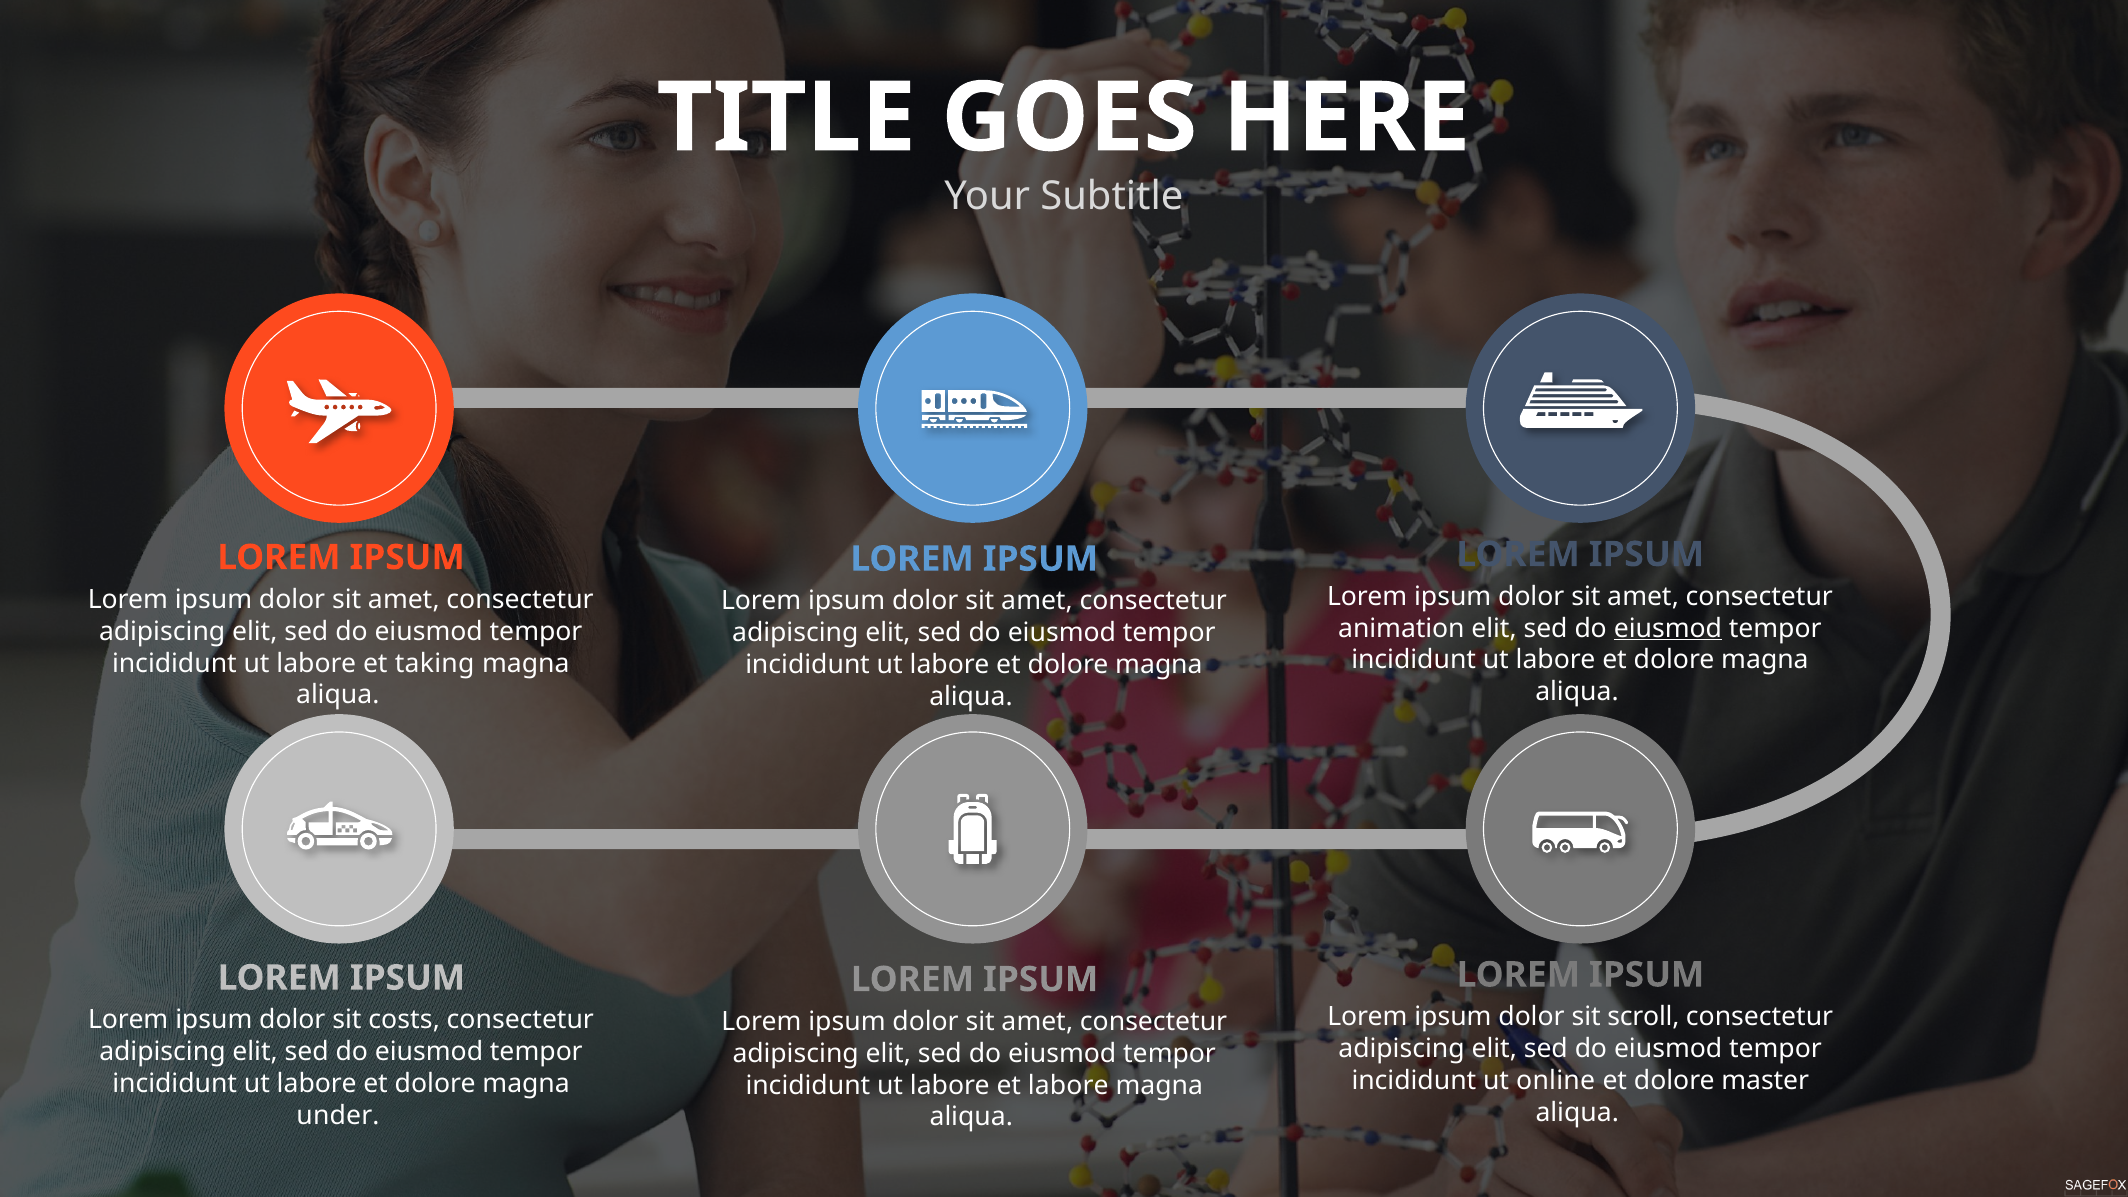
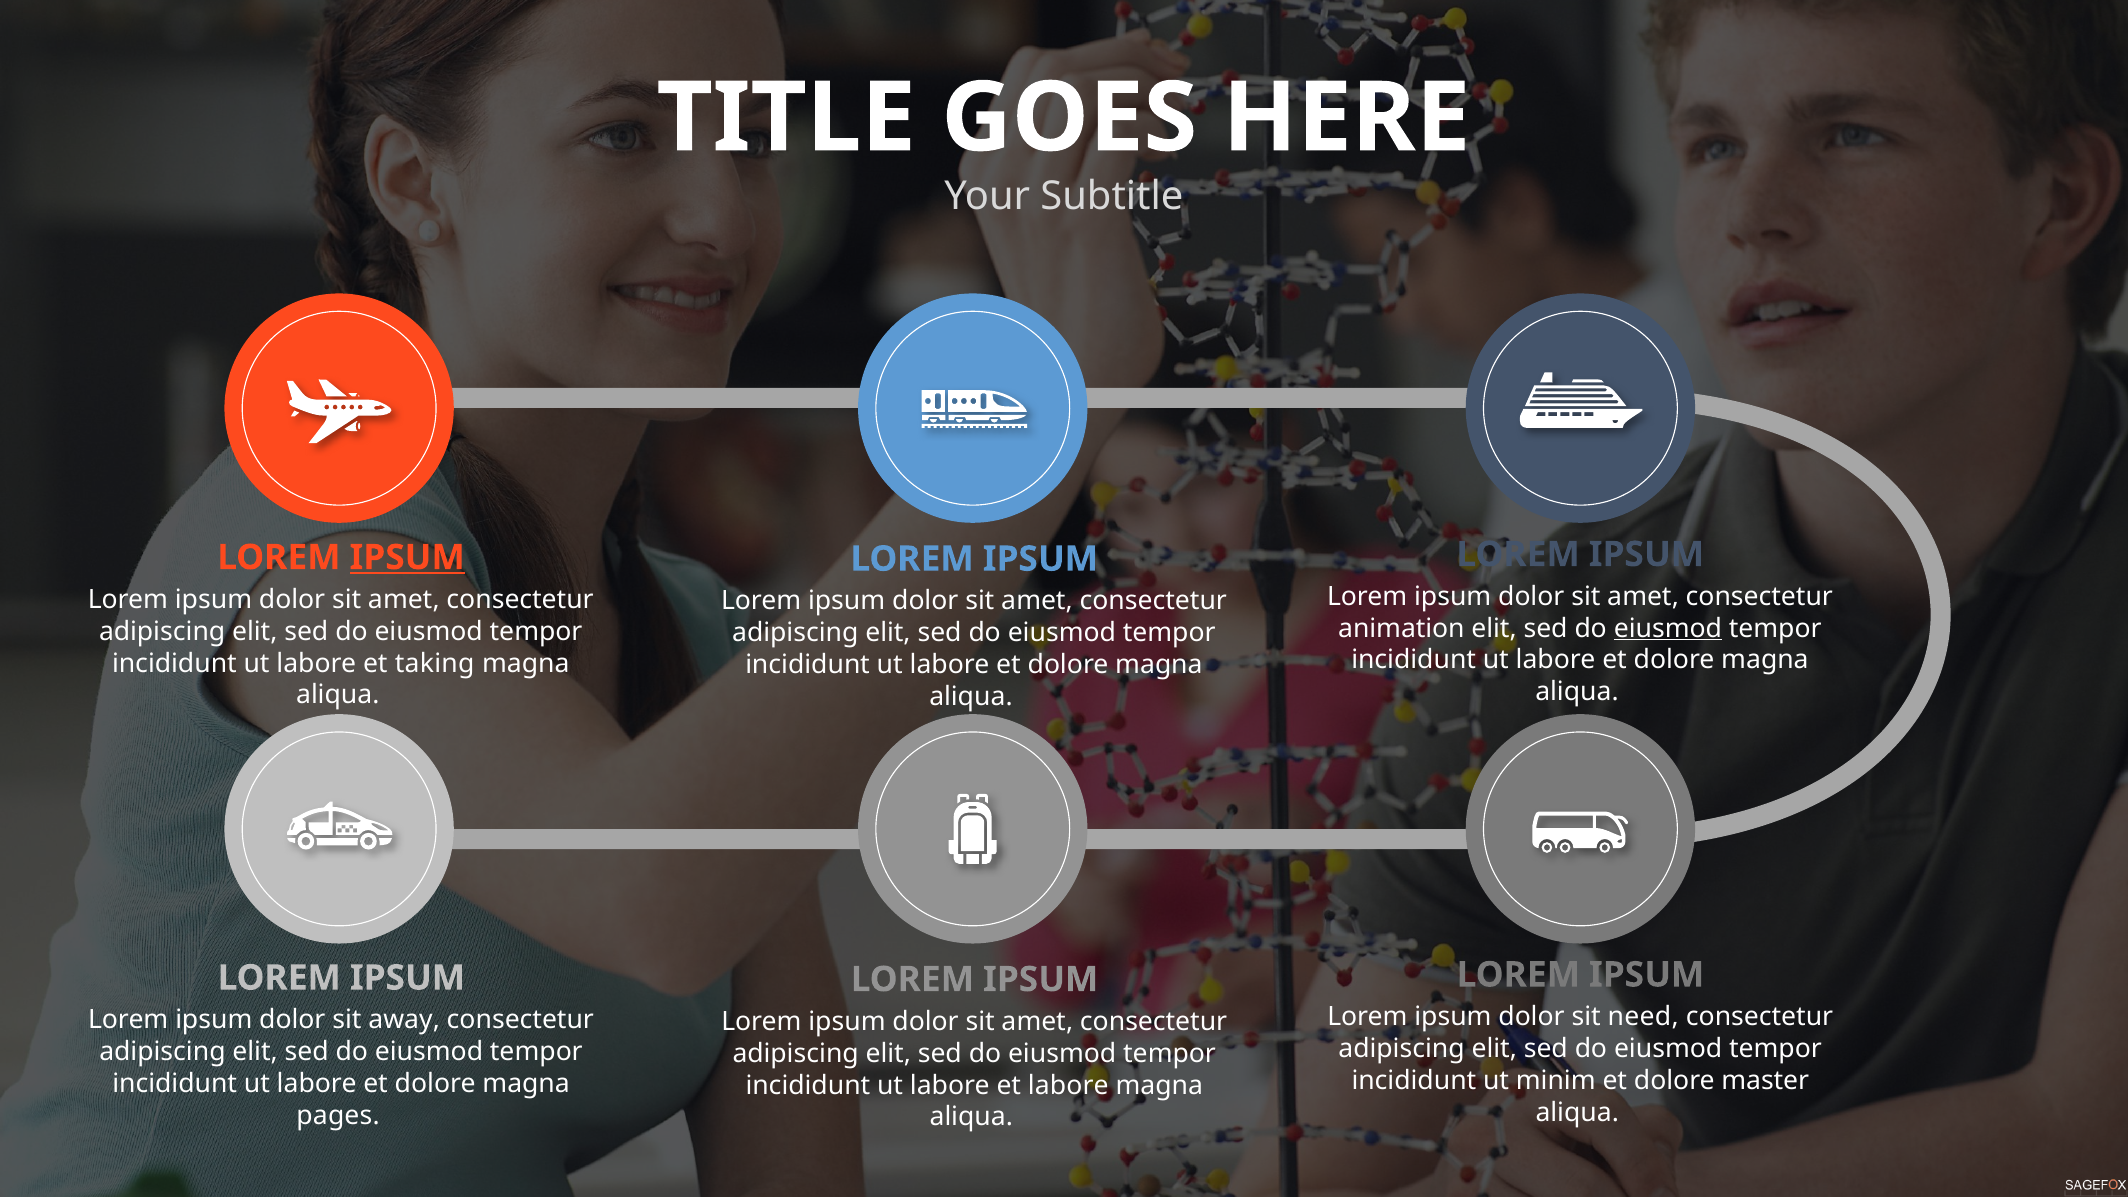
IPSUM at (407, 557) underline: none -> present
scroll: scroll -> need
costs: costs -> away
online: online -> minim
under: under -> pages
